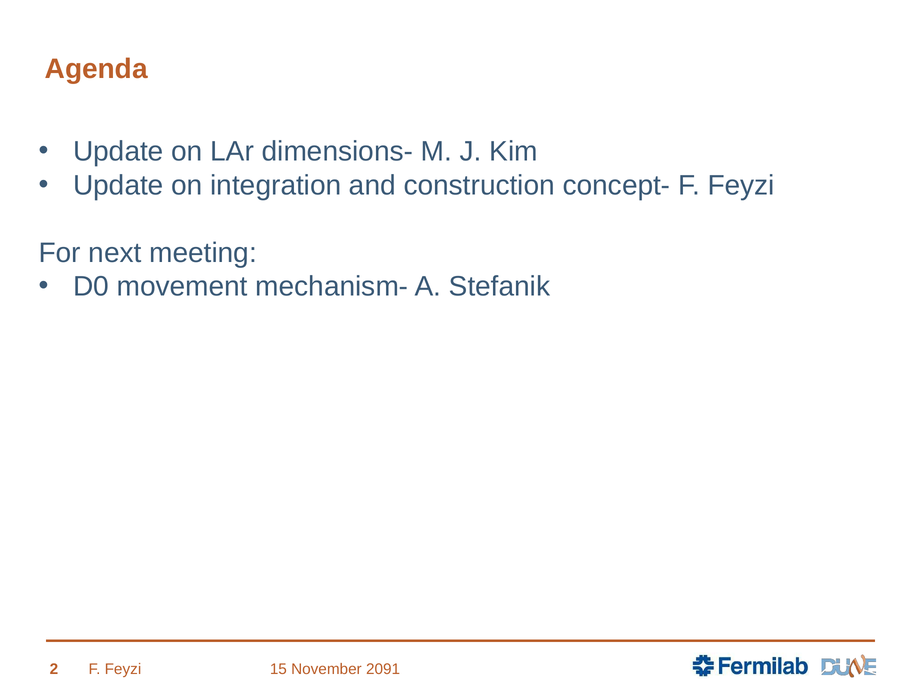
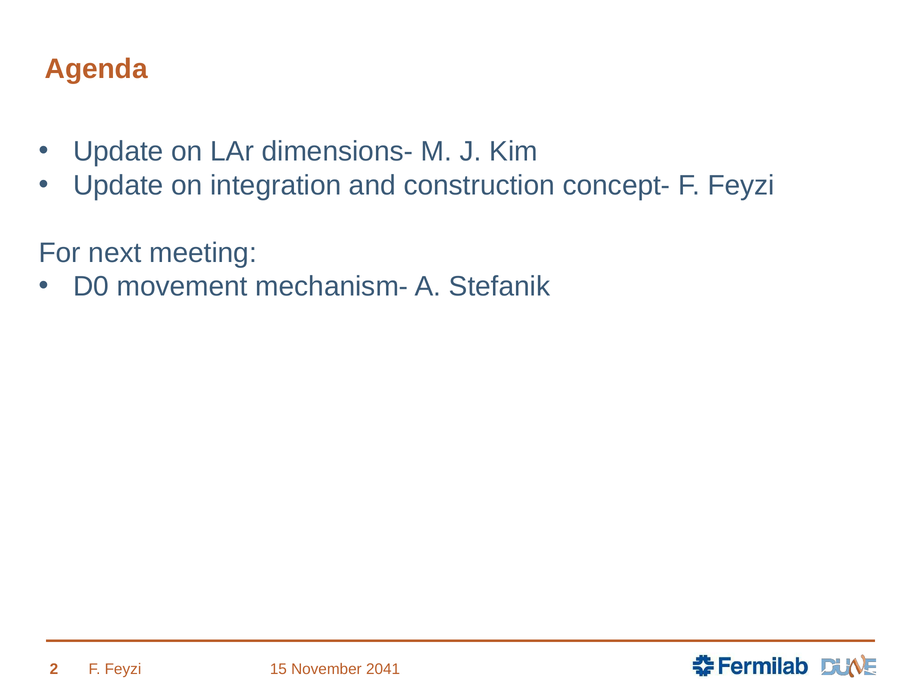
2091: 2091 -> 2041
